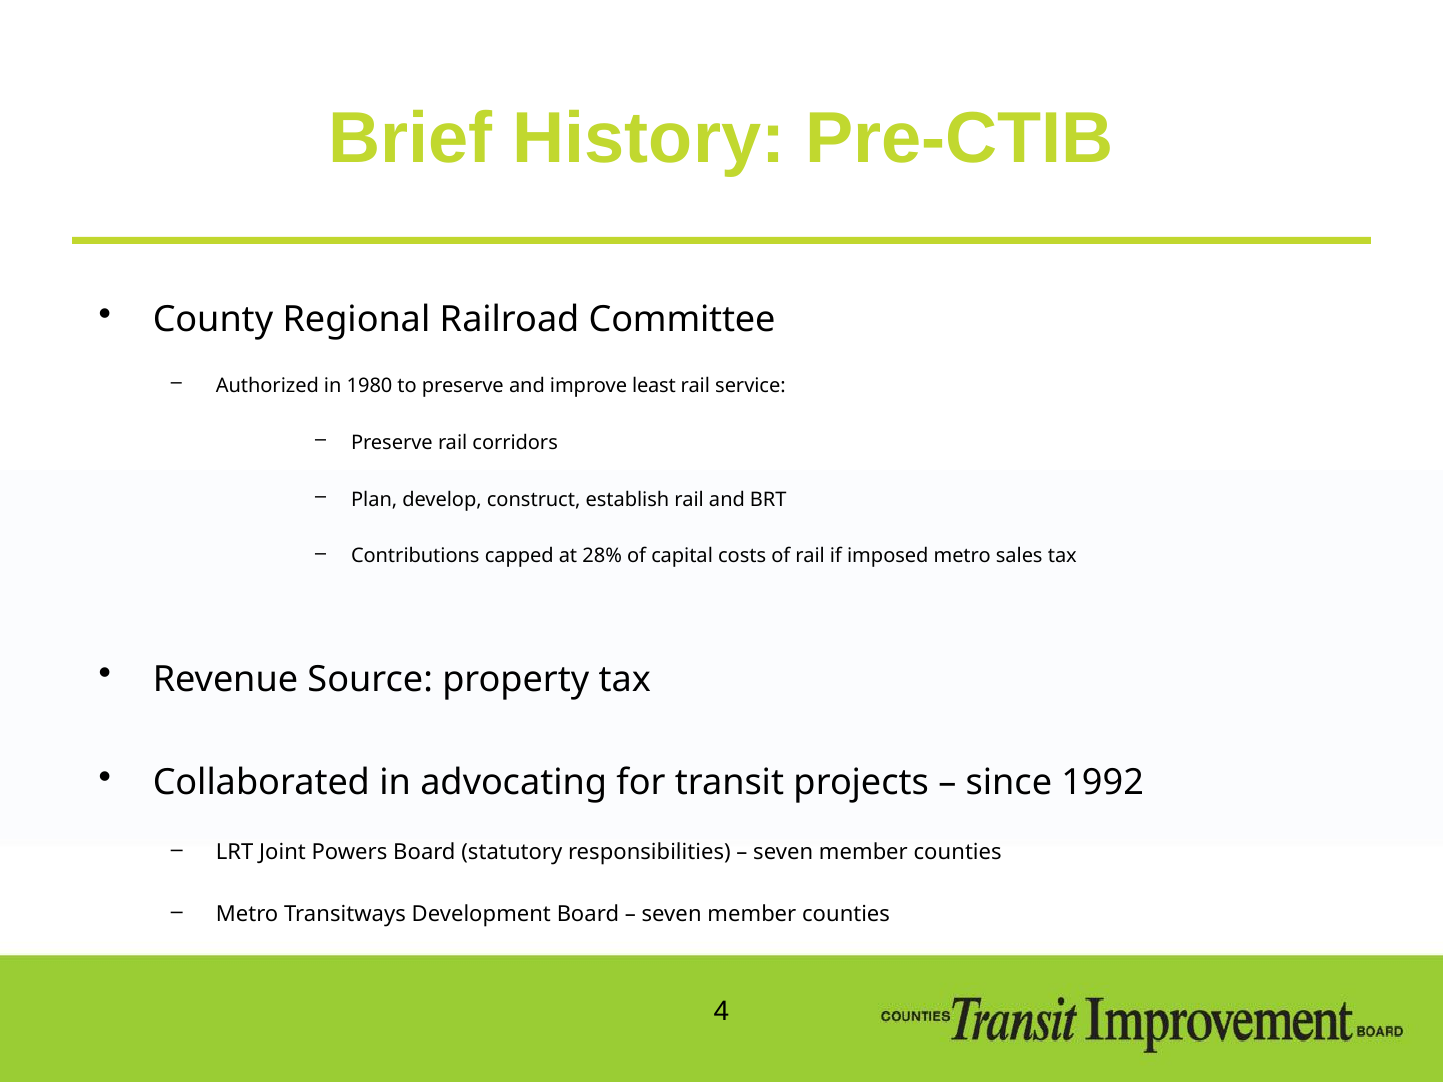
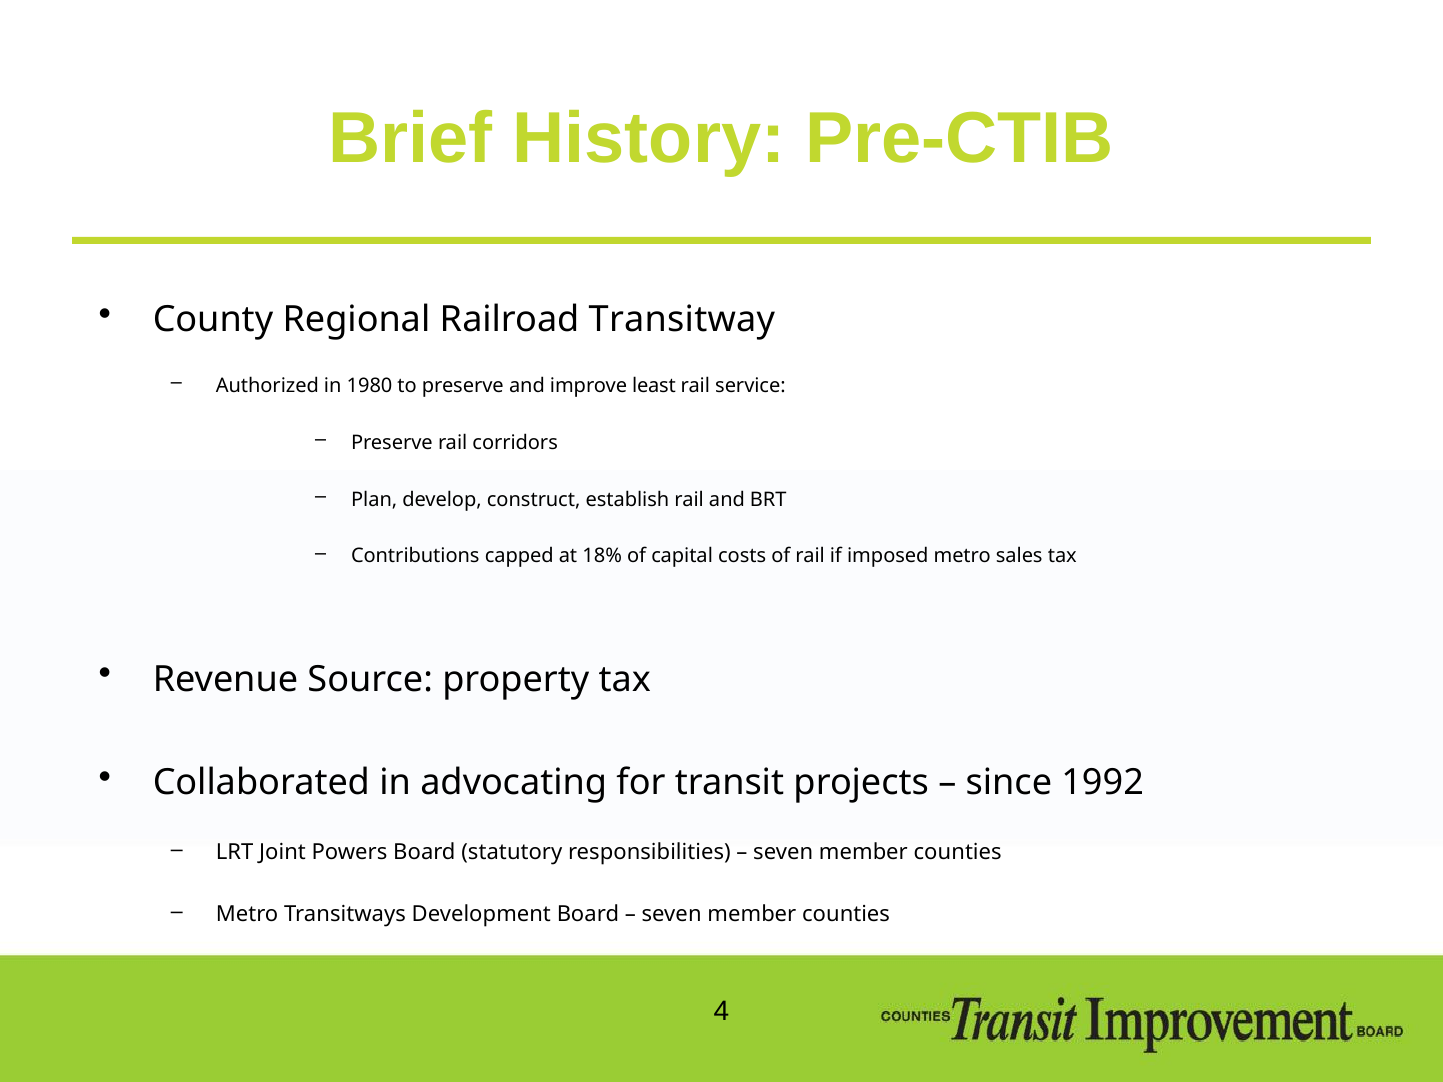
Committee: Committee -> Transitway
28%: 28% -> 18%
